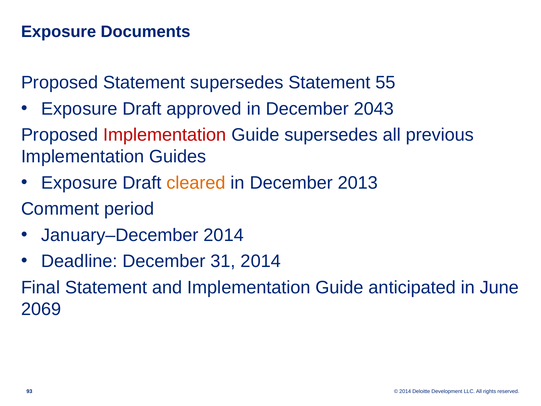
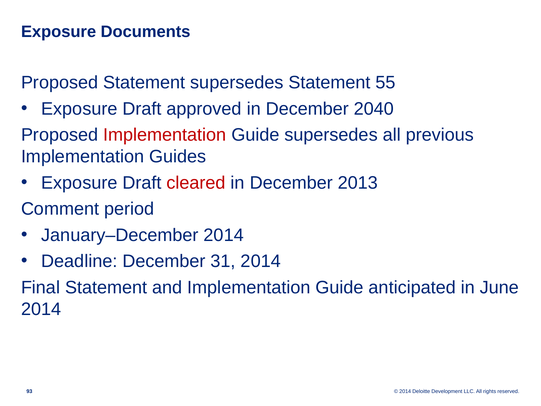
2043: 2043 -> 2040
cleared colour: orange -> red
2069 at (41, 309): 2069 -> 2014
